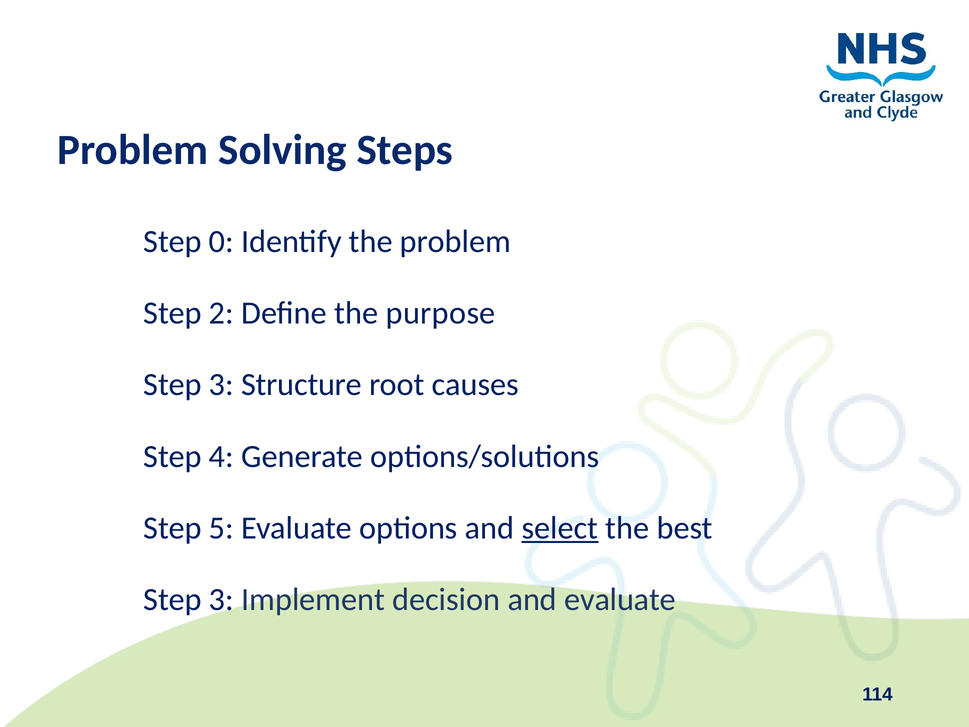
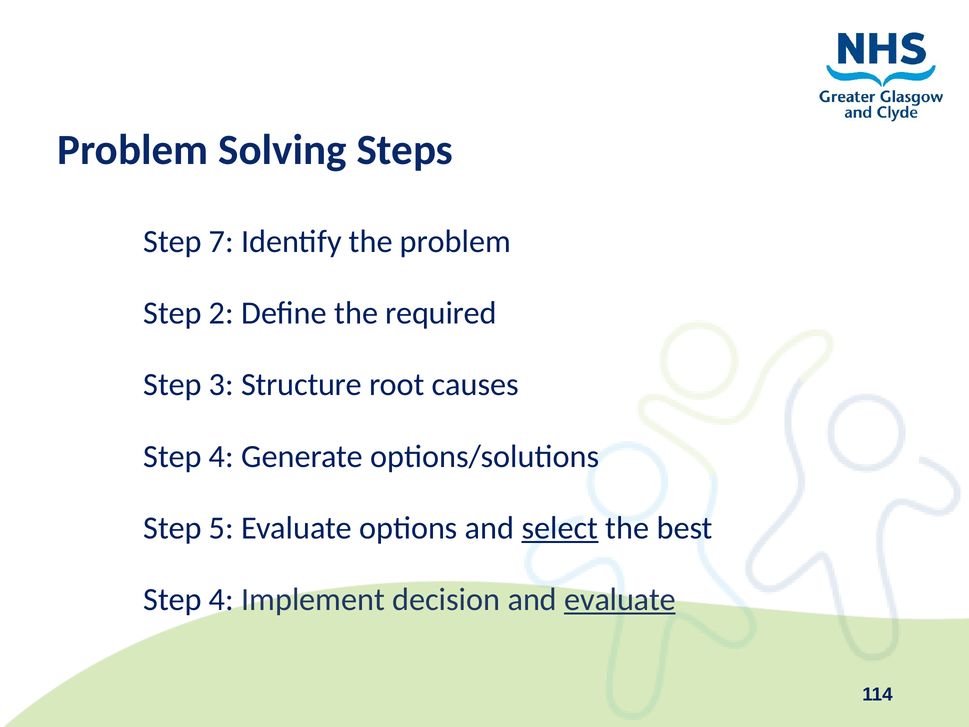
0: 0 -> 7
purpose: purpose -> required
3 at (221, 599): 3 -> 4
evaluate at (620, 599) underline: none -> present
